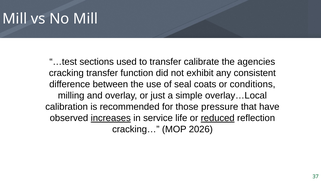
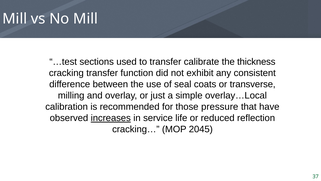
agencies: agencies -> thickness
conditions: conditions -> transverse
reduced underline: present -> none
2026: 2026 -> 2045
